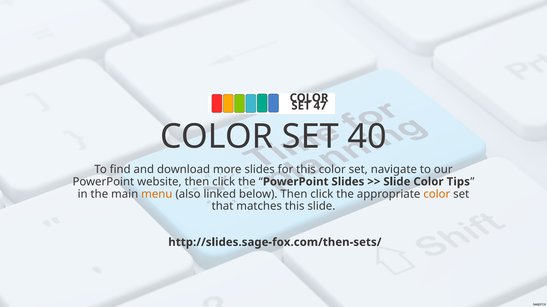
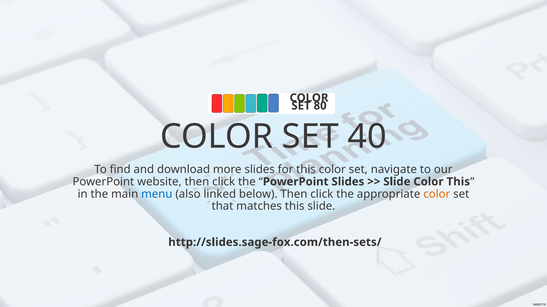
47: 47 -> 80
Color Tips: Tips -> This
menu colour: orange -> blue
